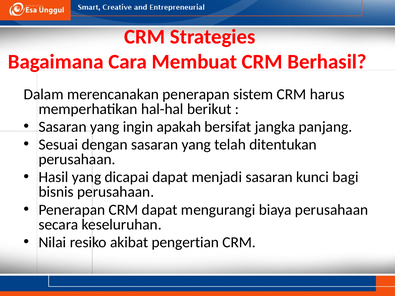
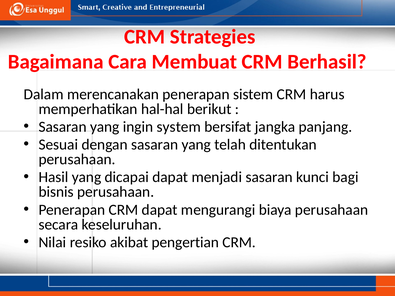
apakah: apakah -> system
